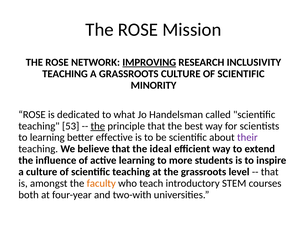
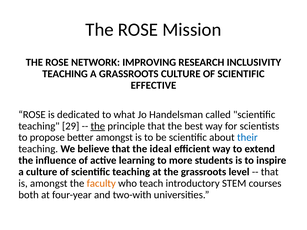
IMPROVING underline: present -> none
MINORITY: MINORITY -> EFFECTIVE
53: 53 -> 29
to learning: learning -> propose
better effective: effective -> amongst
their colour: purple -> blue
